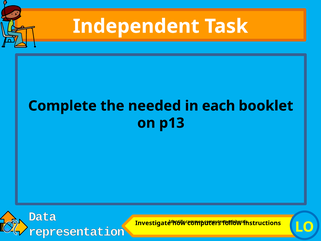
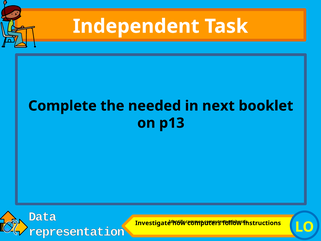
each: each -> next
